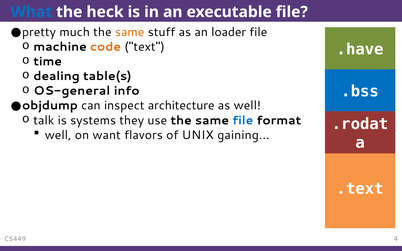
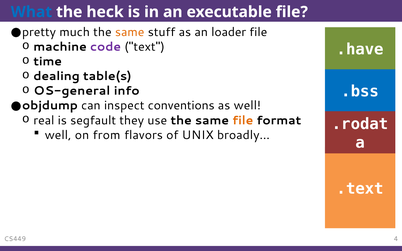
code colour: orange -> purple
architecture: architecture -> conventions
talk: talk -> real
systems: systems -> segfault
file at (243, 120) colour: blue -> orange
want: want -> from
gaining: gaining -> broadly
